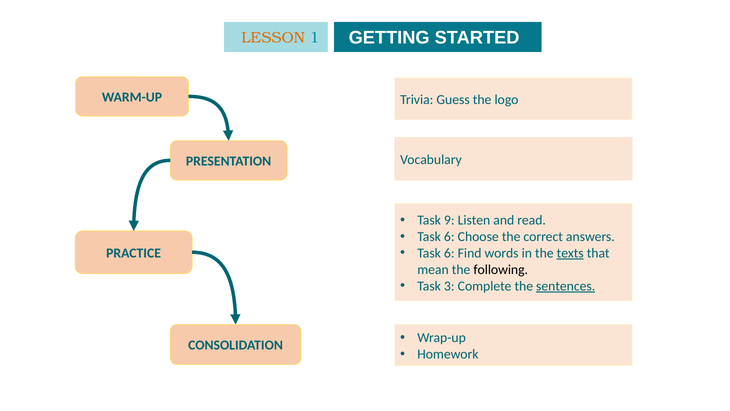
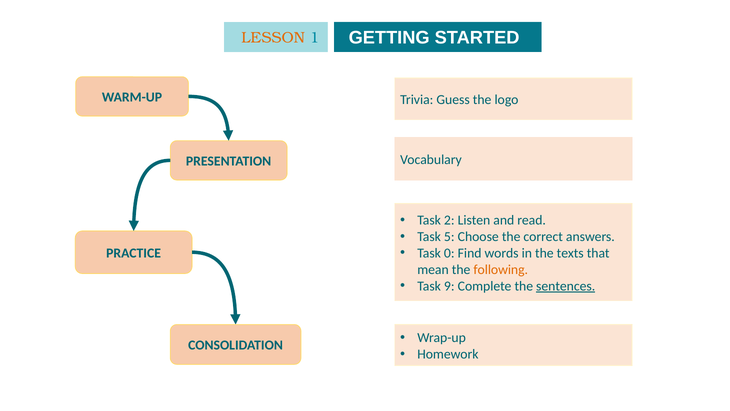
9: 9 -> 2
6 at (449, 237): 6 -> 5
6 at (449, 253): 6 -> 0
texts underline: present -> none
following colour: black -> orange
3: 3 -> 9
